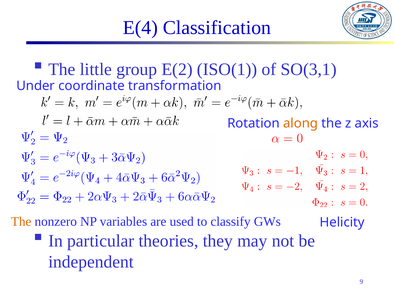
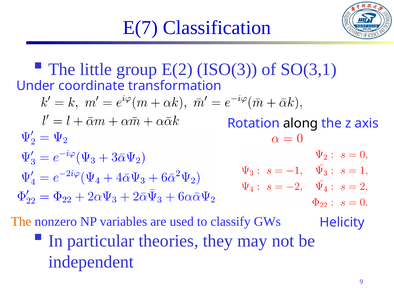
E(4: E(4 -> E(7
ISO(1: ISO(1 -> ISO(3
along colour: orange -> black
